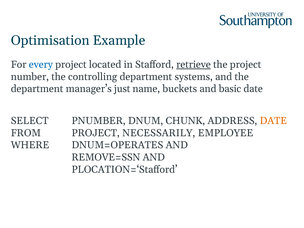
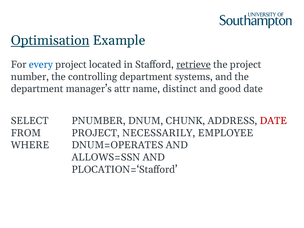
Optimisation underline: none -> present
just: just -> attr
buckets: buckets -> distinct
basic: basic -> good
DATE at (273, 121) colour: orange -> red
REMOVE=SSN: REMOVE=SSN -> ALLOWS=SSN
